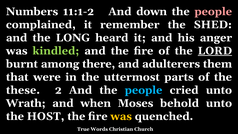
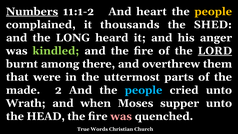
Numbers underline: none -> present
down: down -> heart
people at (213, 12) colour: pink -> yellow
remember: remember -> thousands
adulterers: adulterers -> overthrew
these: these -> made
behold: behold -> supper
HOST: HOST -> HEAD
was at (121, 116) colour: yellow -> pink
